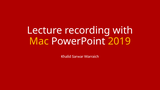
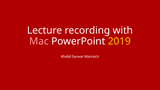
Mac colour: yellow -> pink
